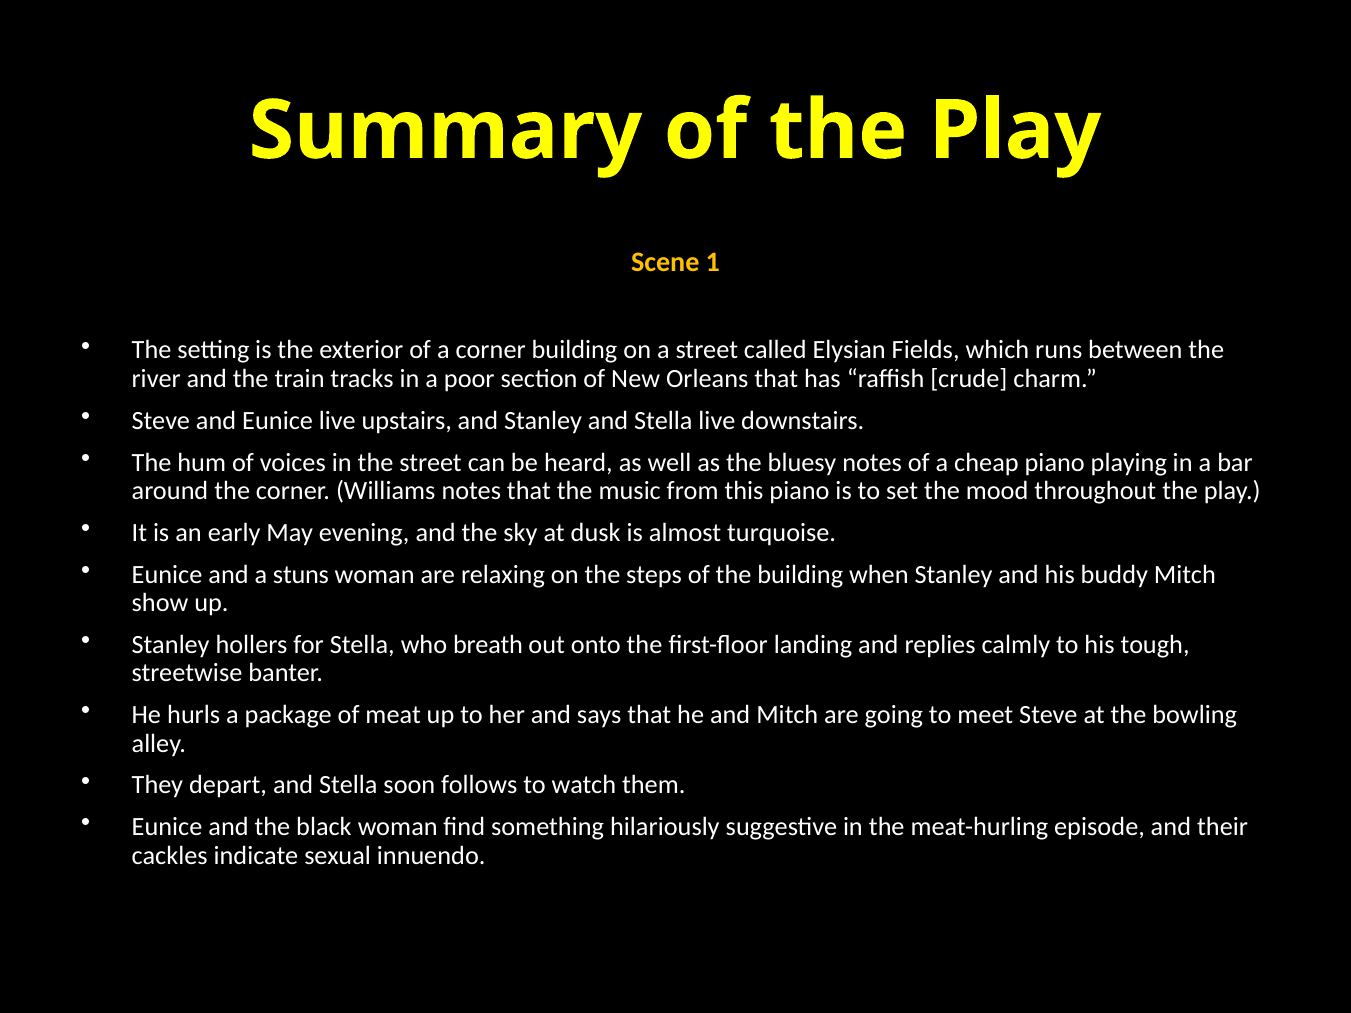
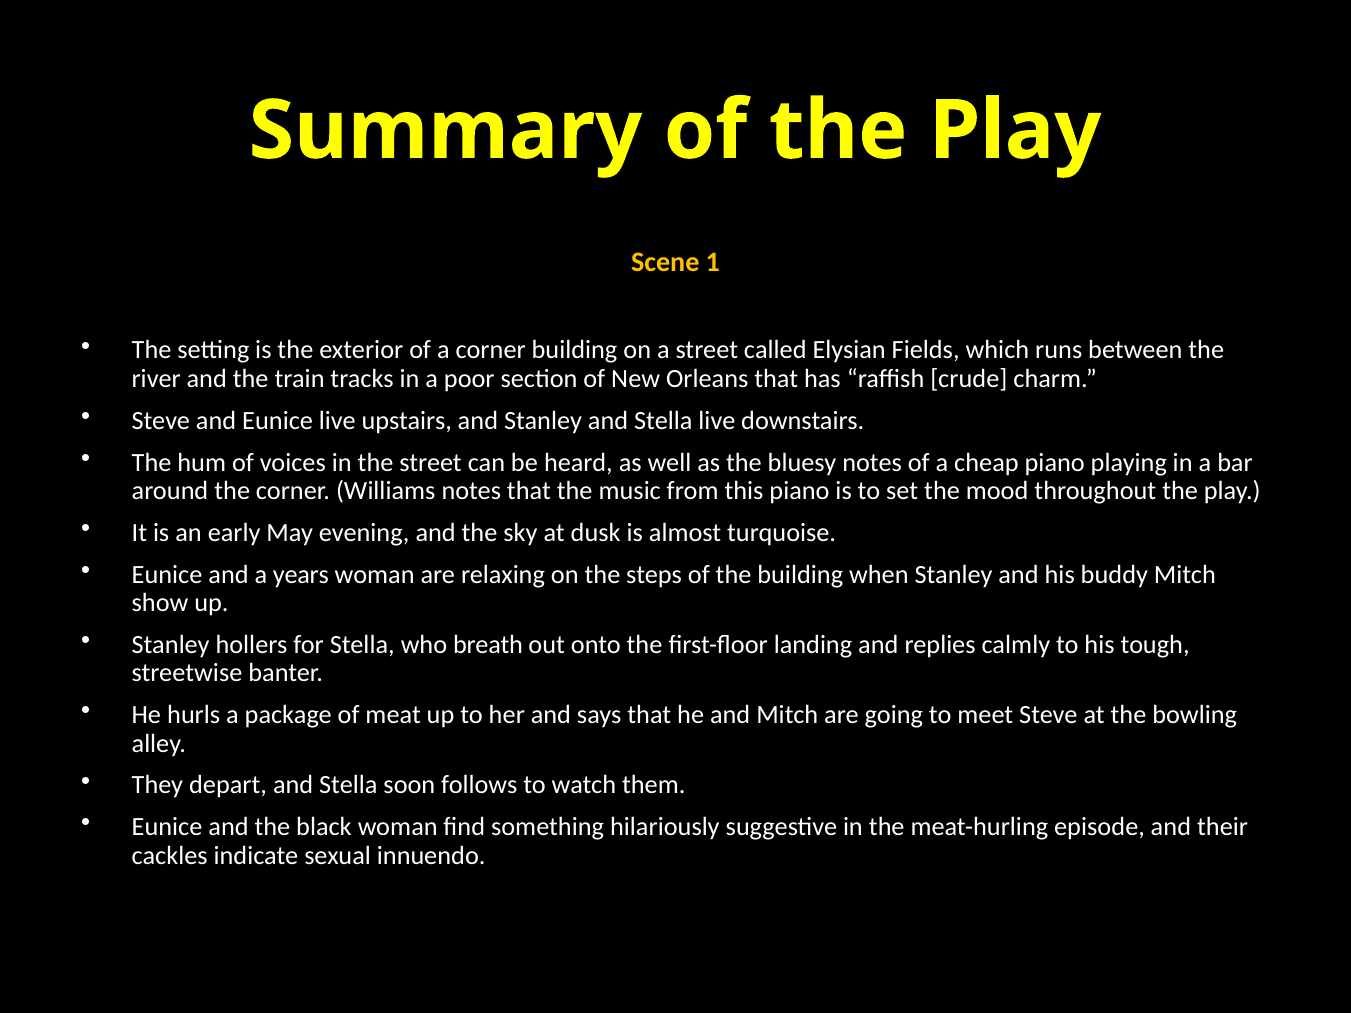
stuns: stuns -> years
